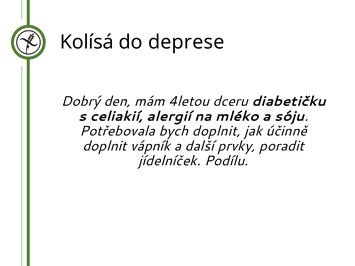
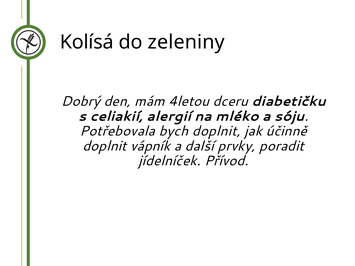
deprese: deprese -> zeleniny
Podílu: Podílu -> Přívod
